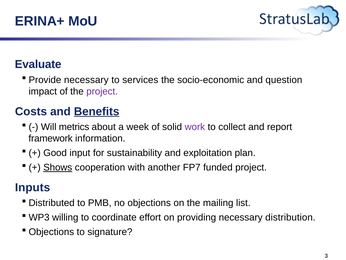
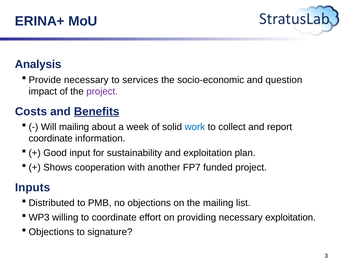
Evaluate: Evaluate -> Analysis
Will metrics: metrics -> mailing
work colour: purple -> blue
framework at (51, 138): framework -> coordinate
Shows underline: present -> none
necessary distribution: distribution -> exploitation
